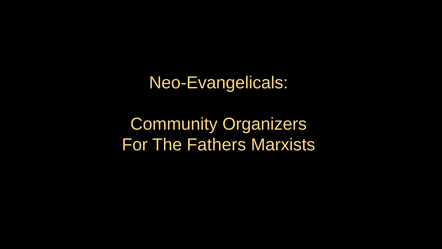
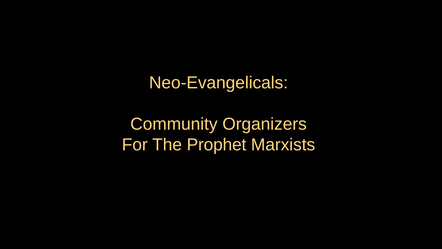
Fathers: Fathers -> Prophet
